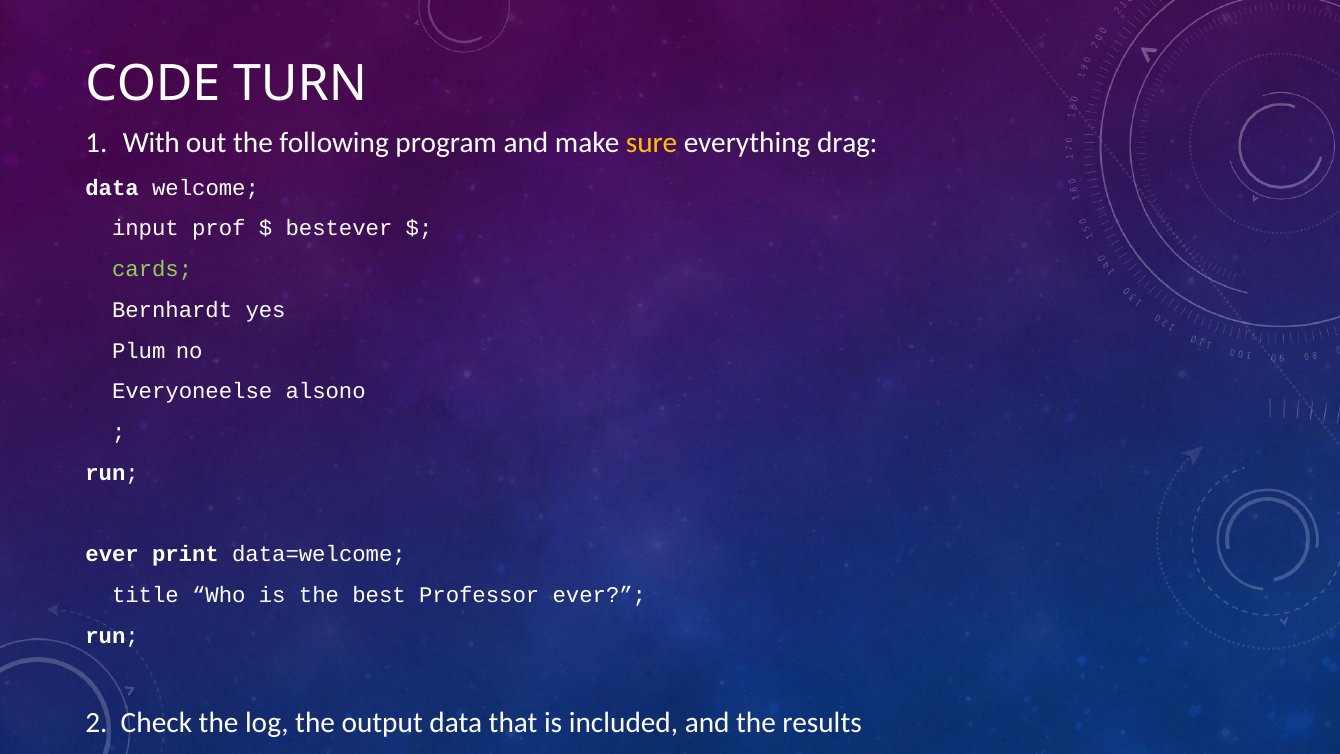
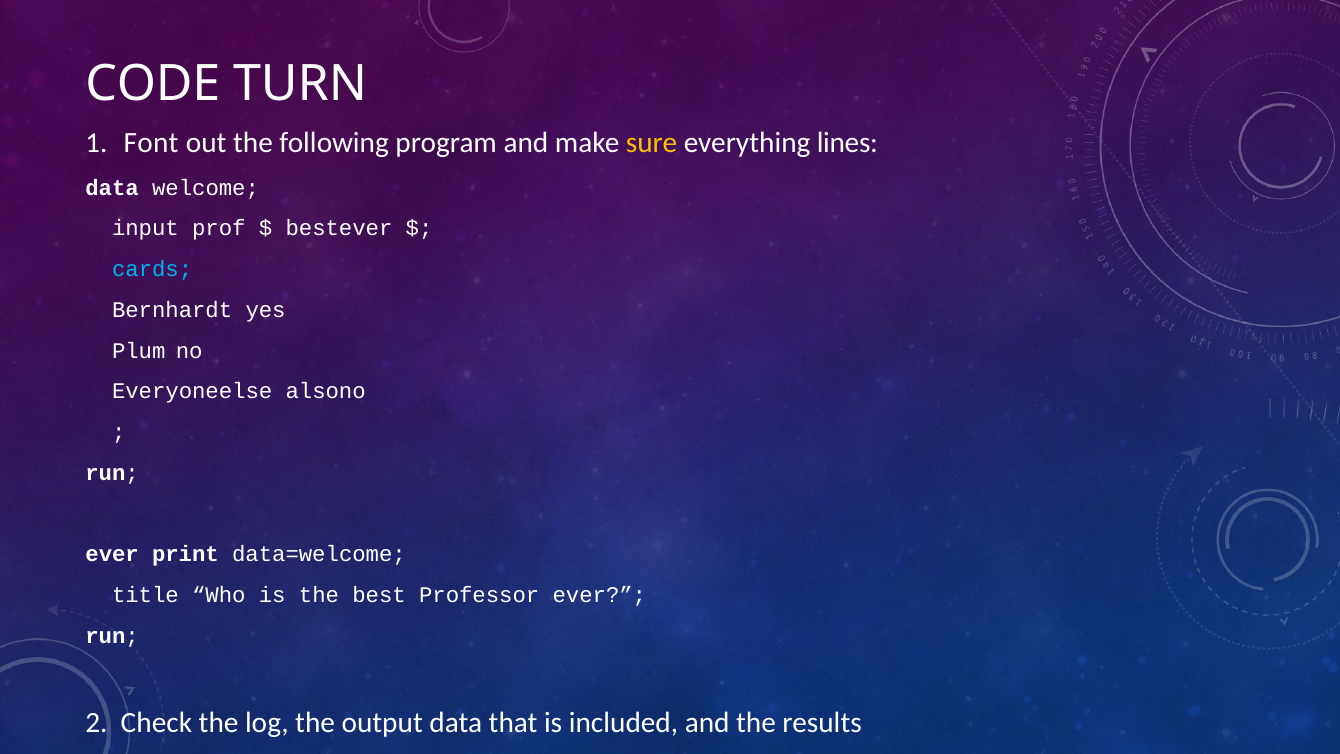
With: With -> Font
drag: drag -> lines
cards colour: light green -> light blue
